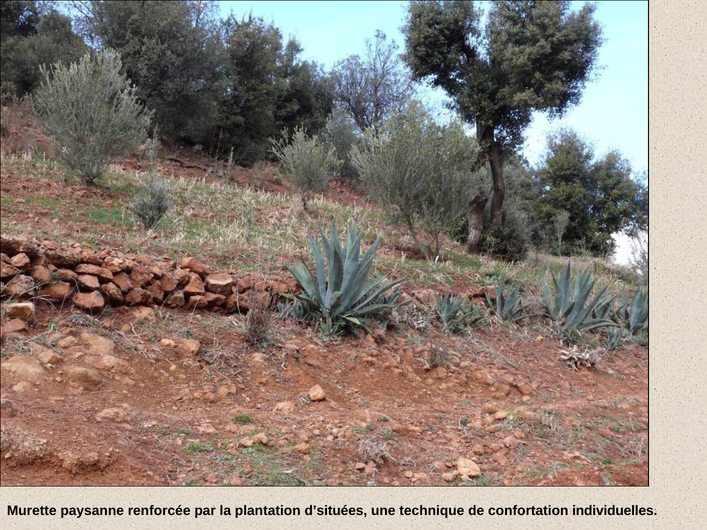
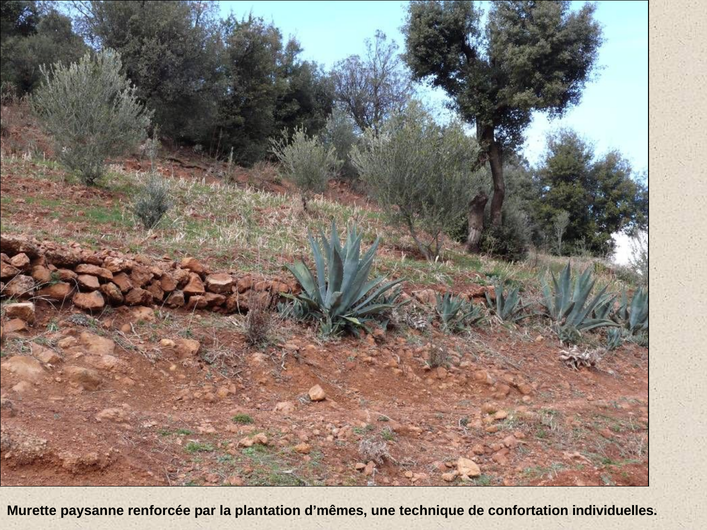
d’situées: d’situées -> d’mêmes
